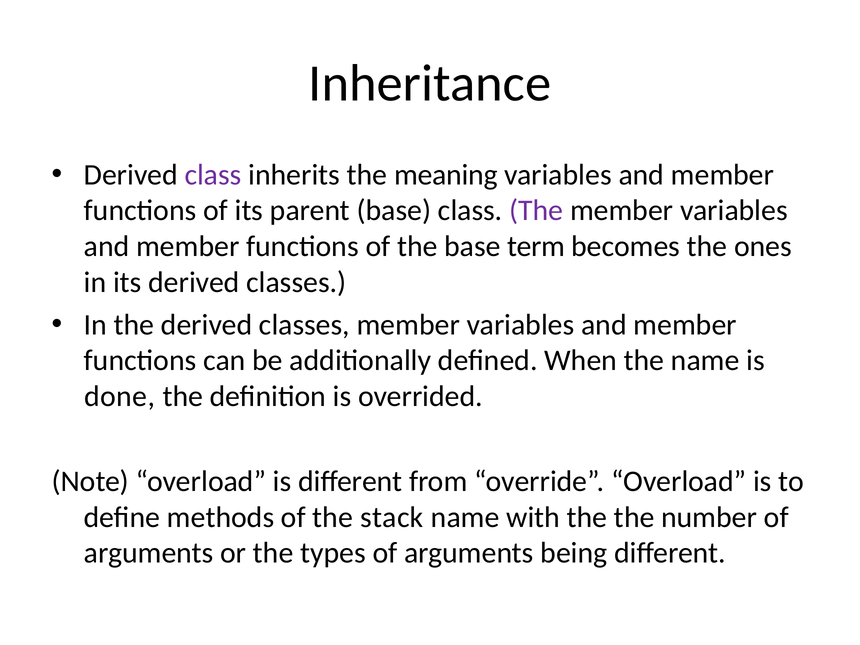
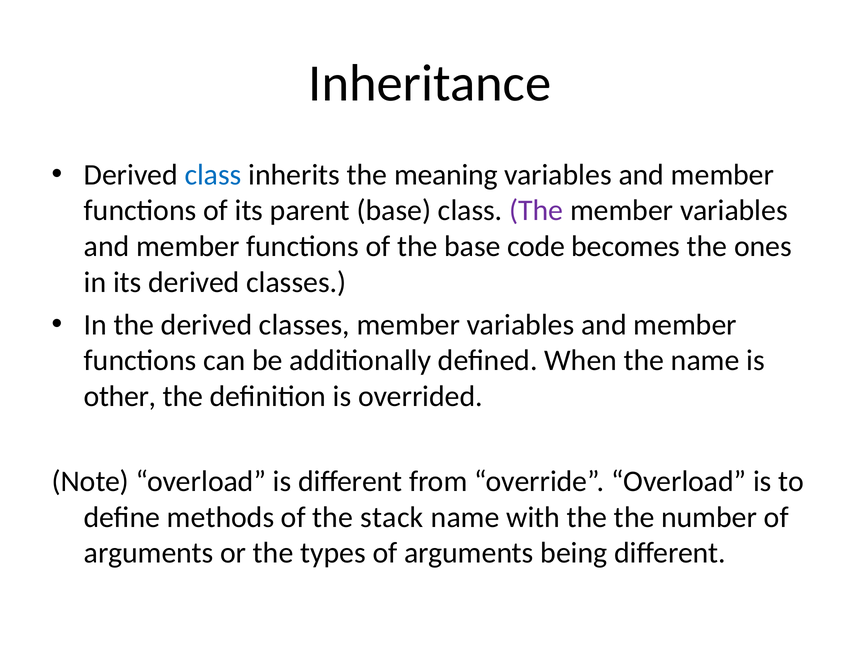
class at (213, 175) colour: purple -> blue
term: term -> code
done: done -> other
